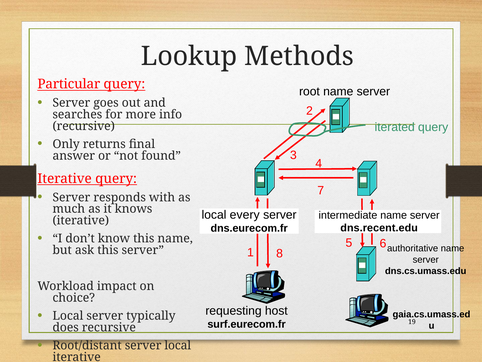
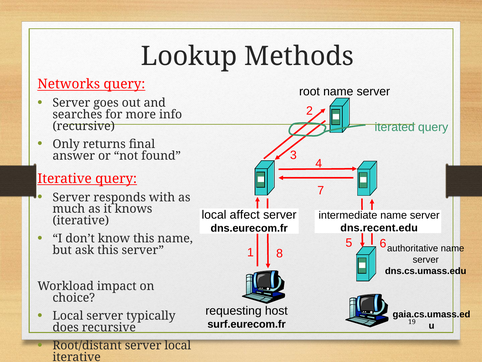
Particular: Particular -> Networks
every: every -> affect
